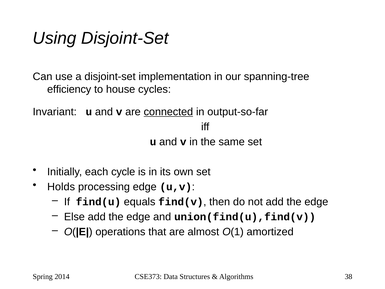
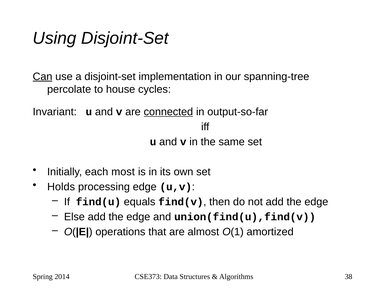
Can underline: none -> present
efficiency: efficiency -> percolate
cycle: cycle -> most
